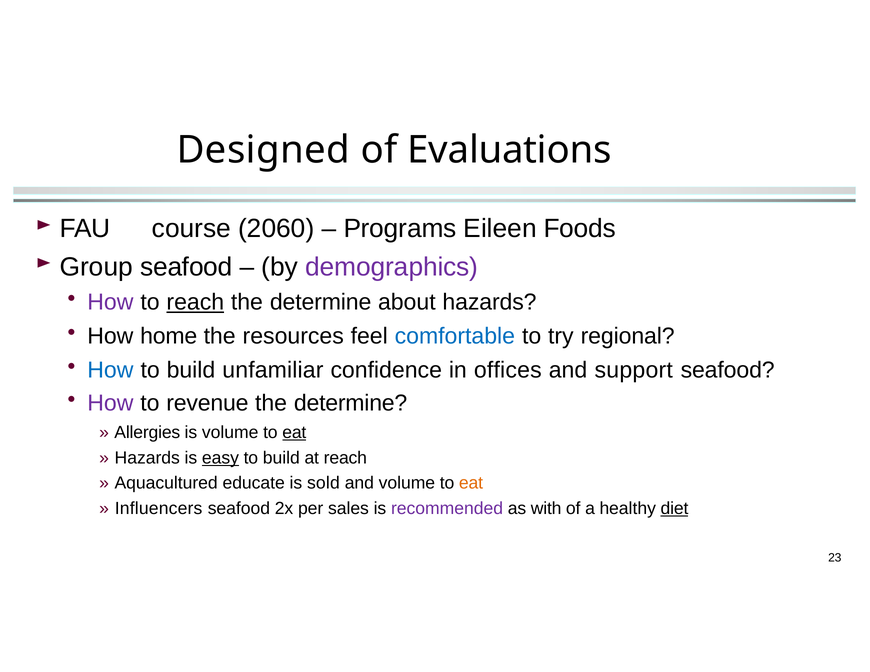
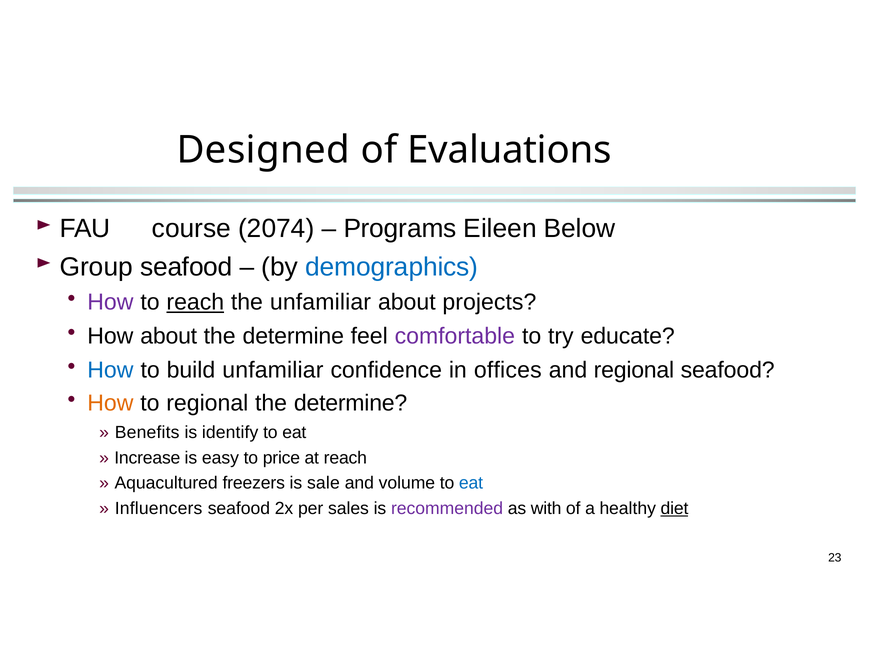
2060: 2060 -> 2074
Foods: Foods -> Below
demographics colour: purple -> blue
determine at (321, 302): determine -> unfamiliar
about hazards: hazards -> projects
How home: home -> about
resources at (293, 336): resources -> determine
comfortable colour: blue -> purple
regional: regional -> educate
and support: support -> regional
How at (110, 403) colour: purple -> orange
to revenue: revenue -> regional
Allergies: Allergies -> Benefits
is volume: volume -> identify
eat at (294, 433) underline: present -> none
Hazards at (147, 458): Hazards -> Increase
easy underline: present -> none
build at (281, 458): build -> price
educate: educate -> freezers
sold: sold -> sale
eat at (471, 483) colour: orange -> blue
